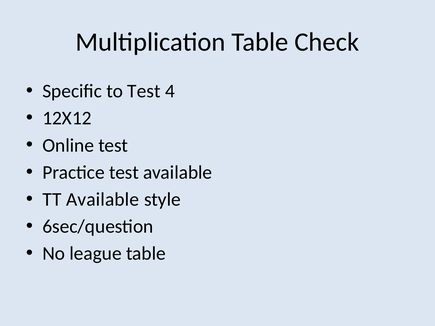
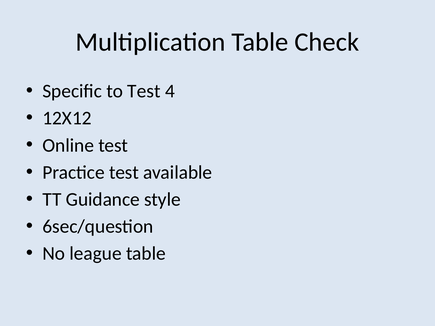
TT Available: Available -> Guidance
